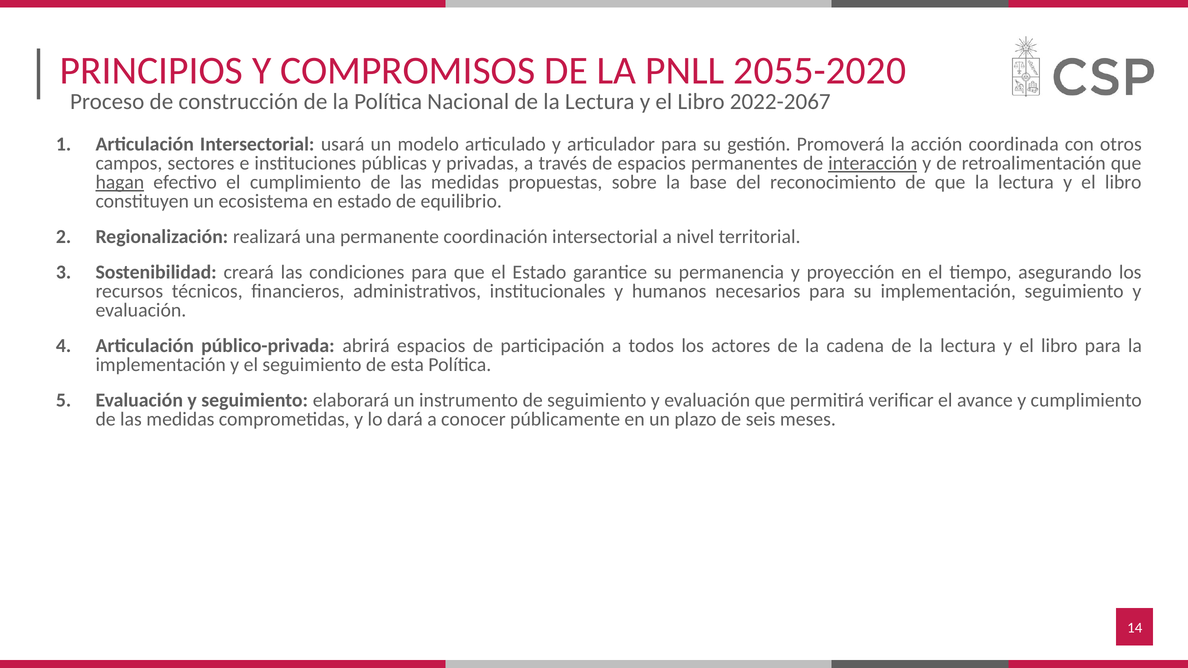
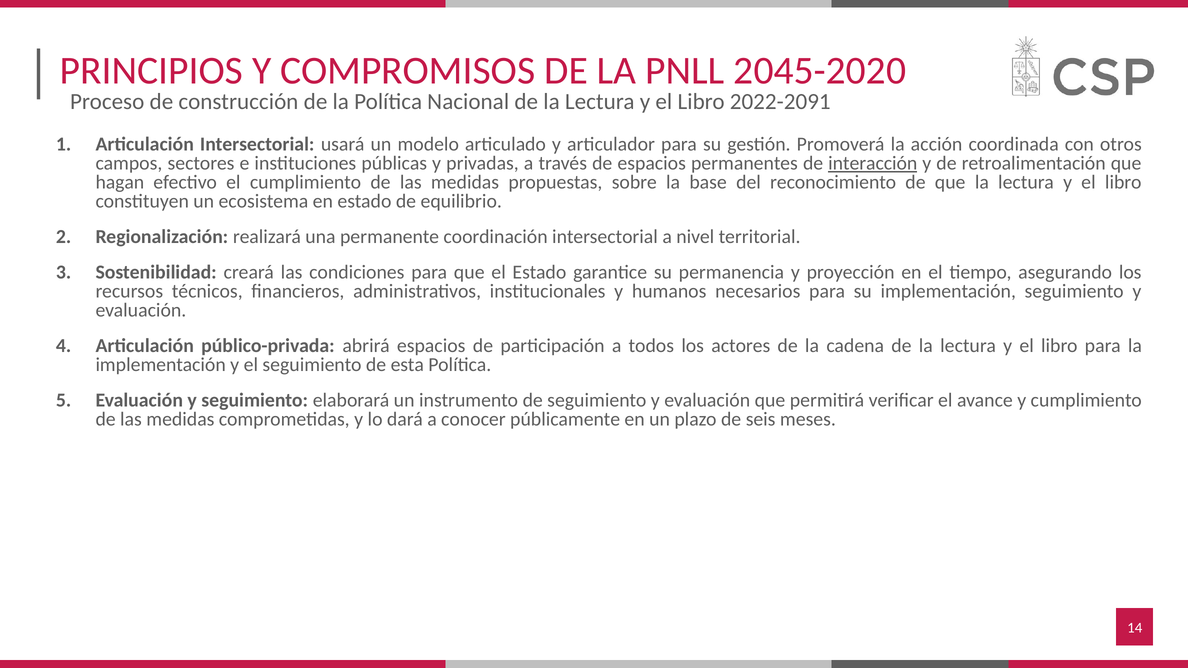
2055-2020: 2055-2020 -> 2045-2020
2022-2067: 2022-2067 -> 2022-2091
hagan underline: present -> none
